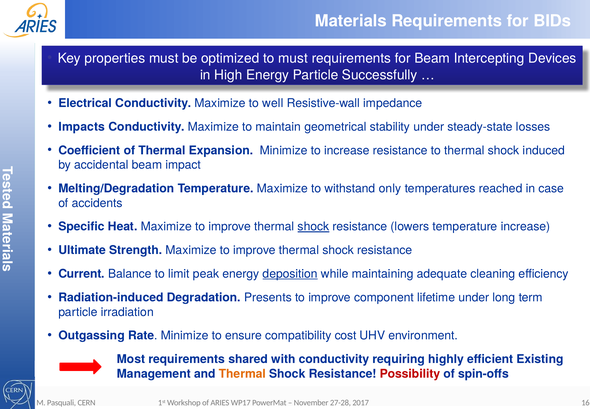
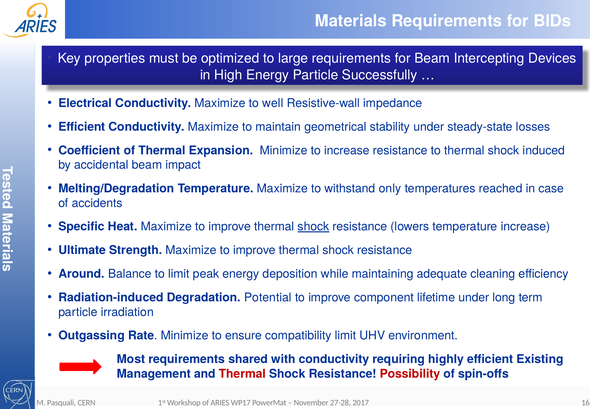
to must: must -> large
Impacts at (82, 127): Impacts -> Efficient
Current: Current -> Around
deposition underline: present -> none
Presents: Presents -> Potential
compatibility cost: cost -> limit
Thermal at (242, 373) colour: orange -> red
